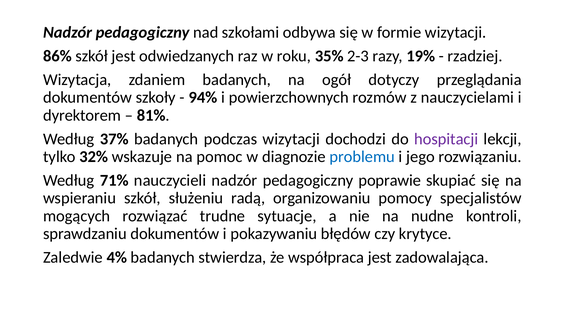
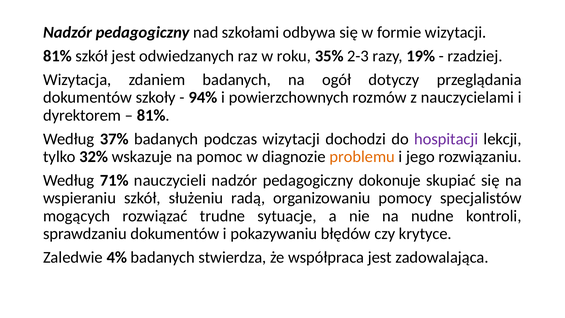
86% at (57, 56): 86% -> 81%
problemu colour: blue -> orange
poprawie: poprawie -> dokonuje
